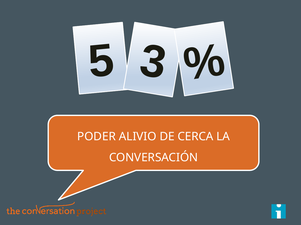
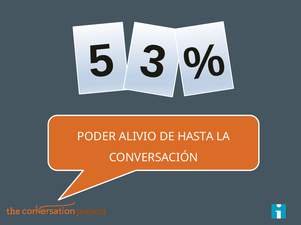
CERCA: CERCA -> HASTA
